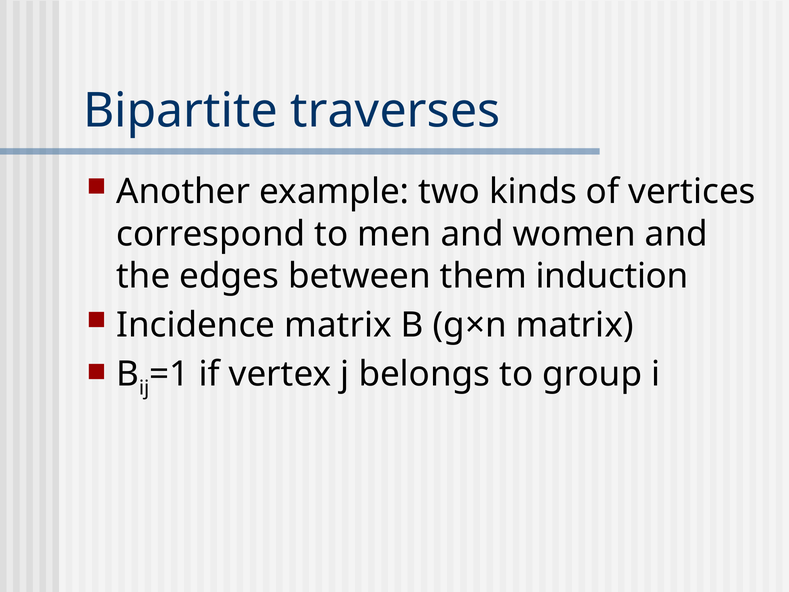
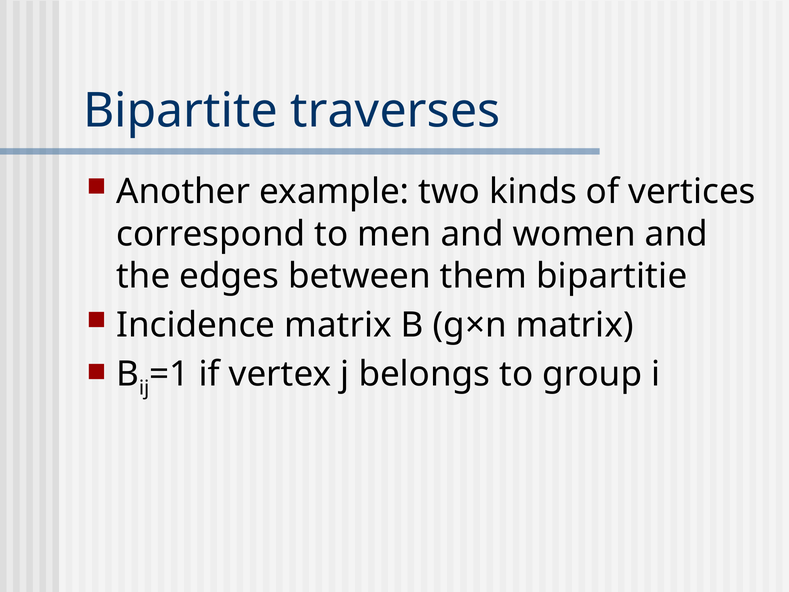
induction: induction -> bipartitie
